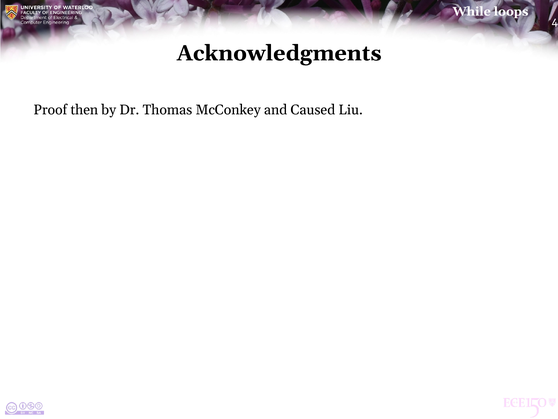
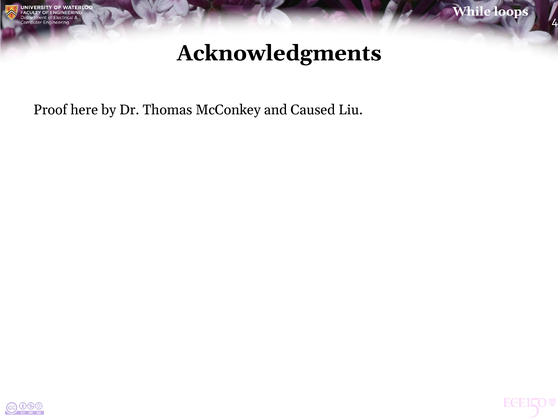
then: then -> here
